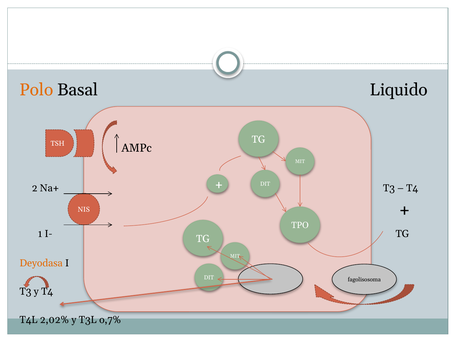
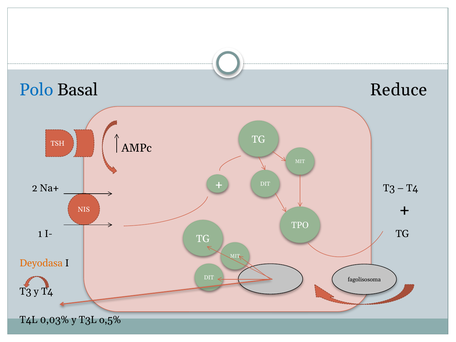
Polo colour: orange -> blue
Liquido: Liquido -> Reduce
2,02%: 2,02% -> 0,03%
o,7%: o,7% -> o,5%
